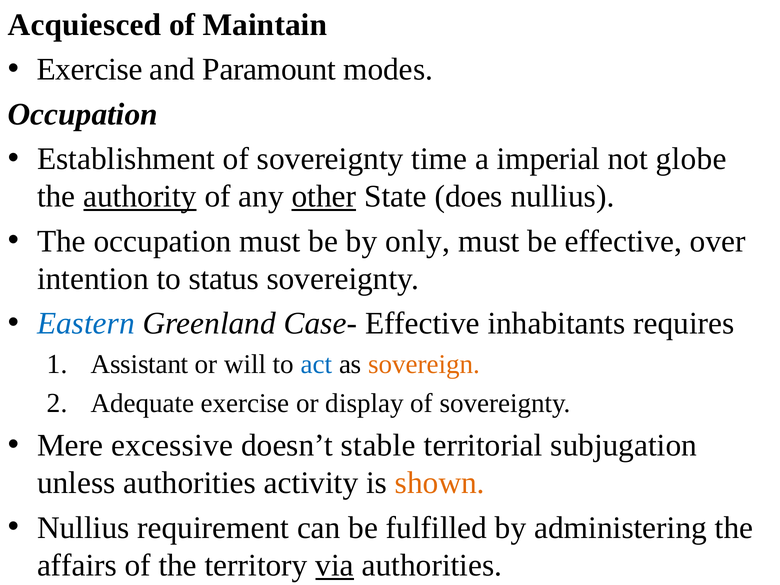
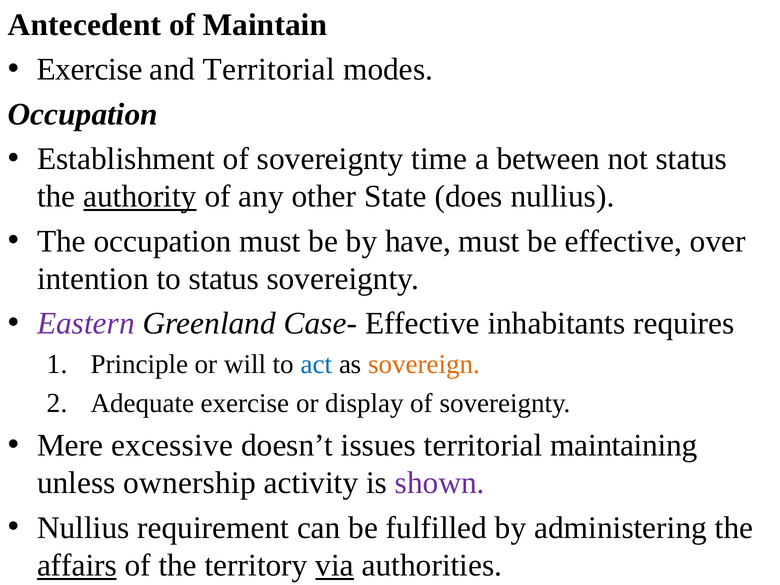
Acquiesced: Acquiesced -> Antecedent
and Paramount: Paramount -> Territorial
imperial: imperial -> between
not globe: globe -> status
other underline: present -> none
only: only -> have
Eastern colour: blue -> purple
Assistant: Assistant -> Principle
stable: stable -> issues
subjugation: subjugation -> maintaining
unless authorities: authorities -> ownership
shown colour: orange -> purple
affairs underline: none -> present
